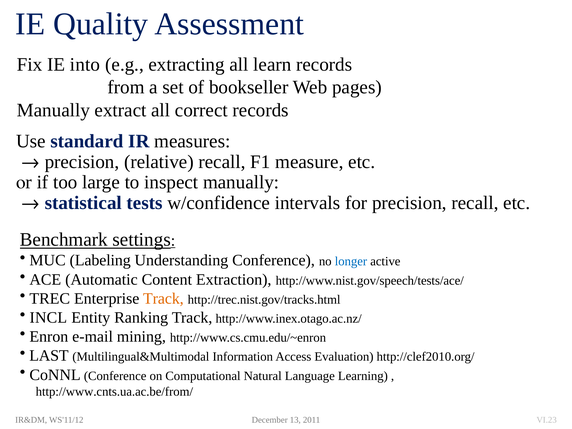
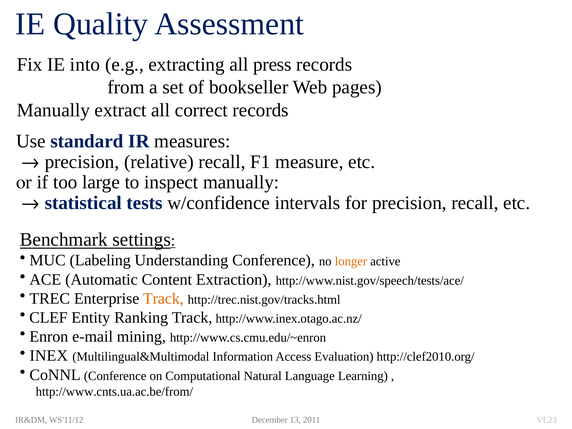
learn: learn -> press
longer colour: blue -> orange
INCL: INCL -> CLEF
LAST: LAST -> INEX
